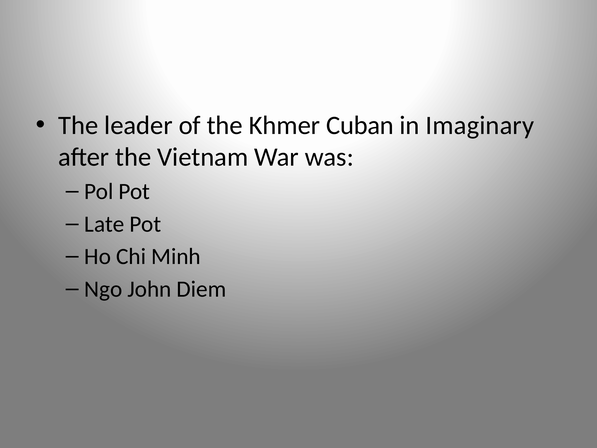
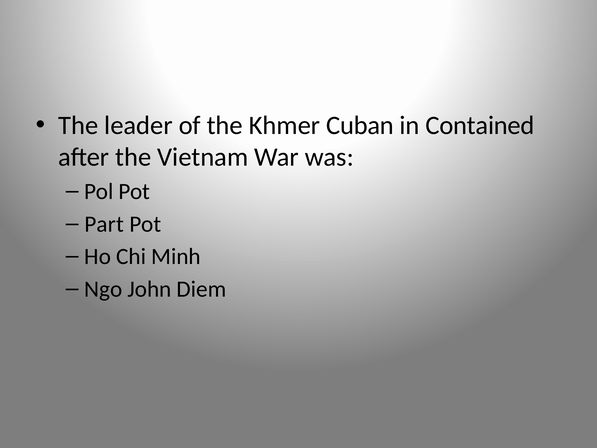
Imaginary: Imaginary -> Contained
Late: Late -> Part
